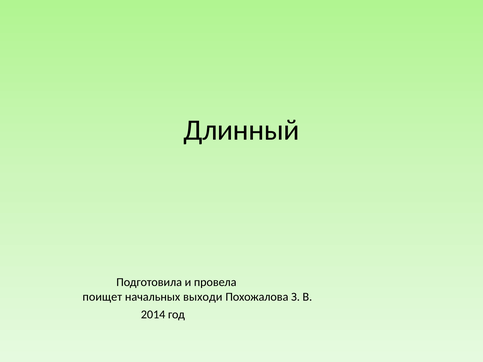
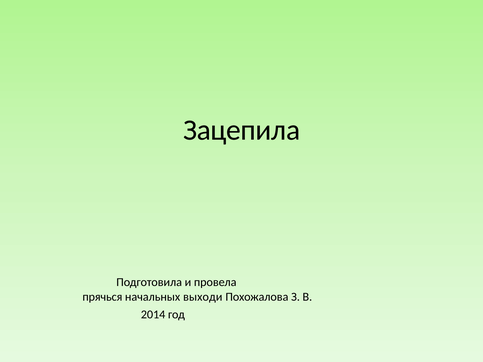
Длинный: Длинный -> Зацепила
поищет: поищет -> прячься
